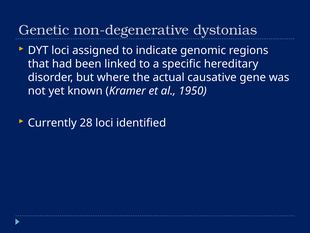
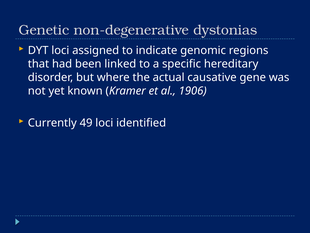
1950: 1950 -> 1906
28: 28 -> 49
